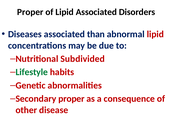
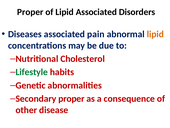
than: than -> pain
lipid at (155, 34) colour: red -> orange
Subdivided: Subdivided -> Cholesterol
